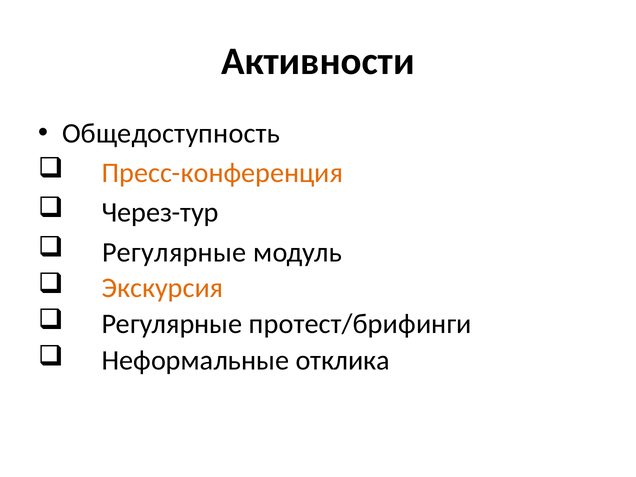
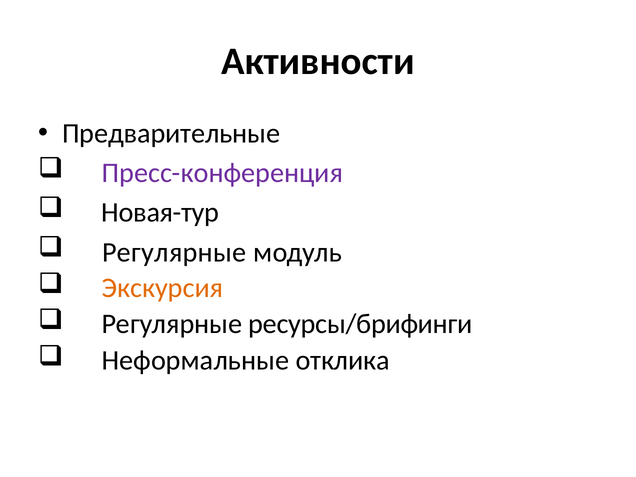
Общедоступность: Общедоступность -> Предварительные
Пресс-конференция colour: orange -> purple
Через-тур: Через-тур -> Новая-тур
протест/брифинги: протест/брифинги -> ресурсы/брифинги
